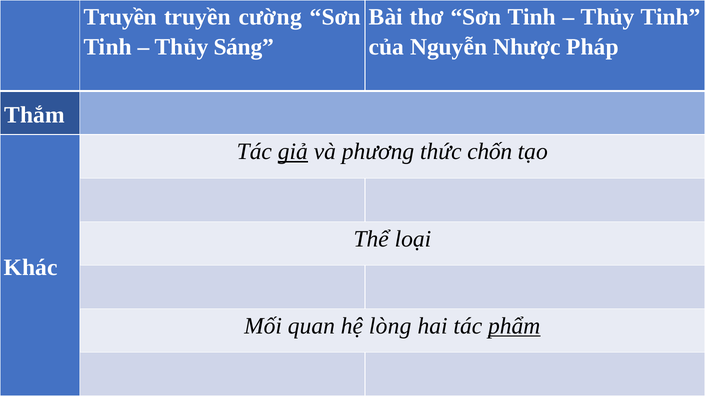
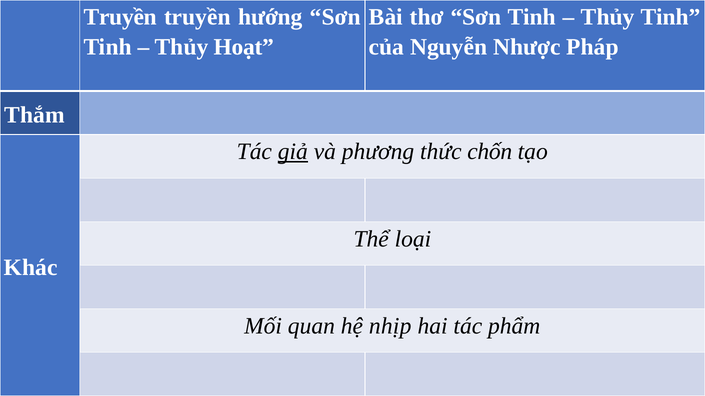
cường: cường -> hướng
Sáng: Sáng -> Hoạt
lòng: lòng -> nhịp
phẩm underline: present -> none
